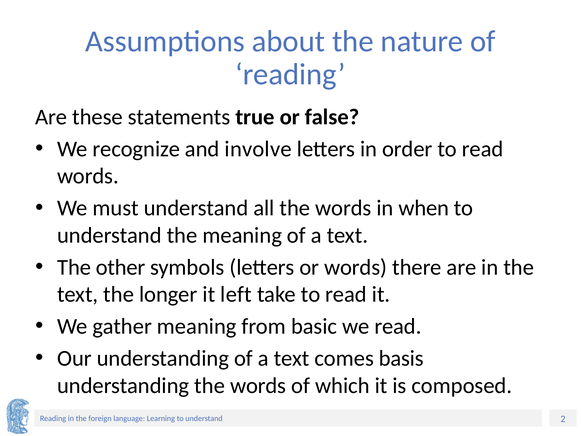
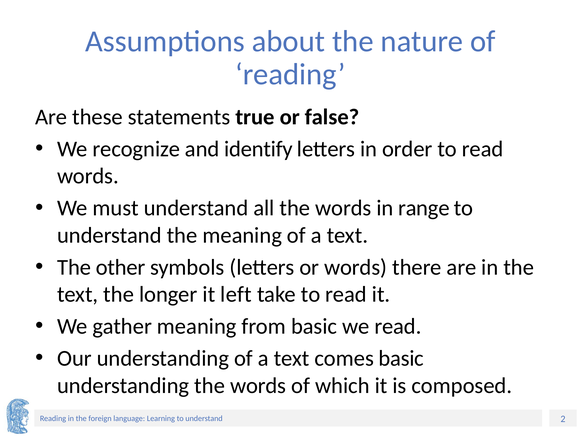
involve: involve -> identify
when: when -> range
comes basis: basis -> basic
